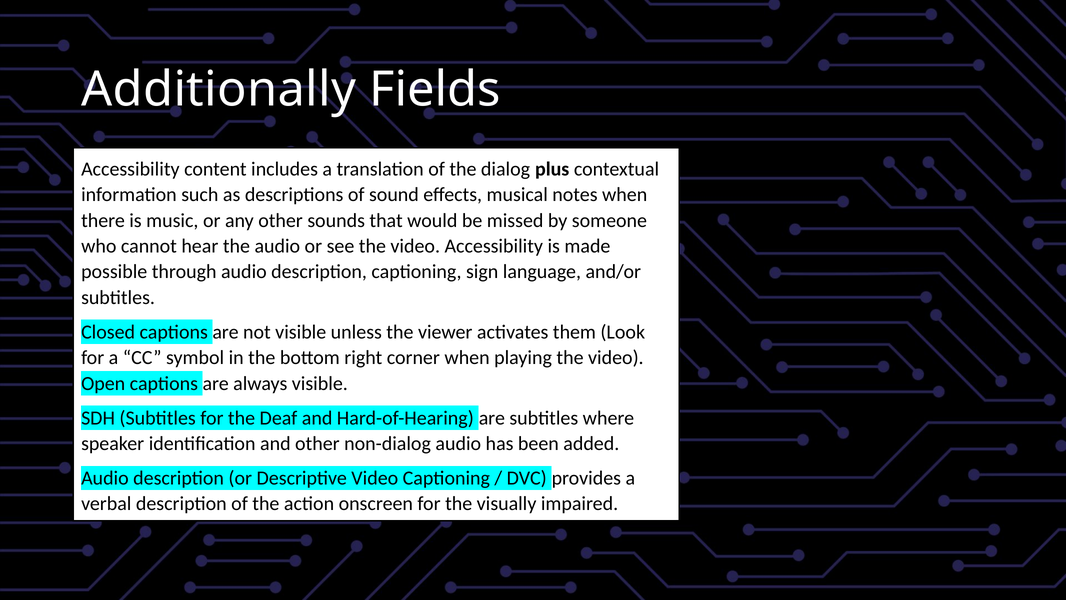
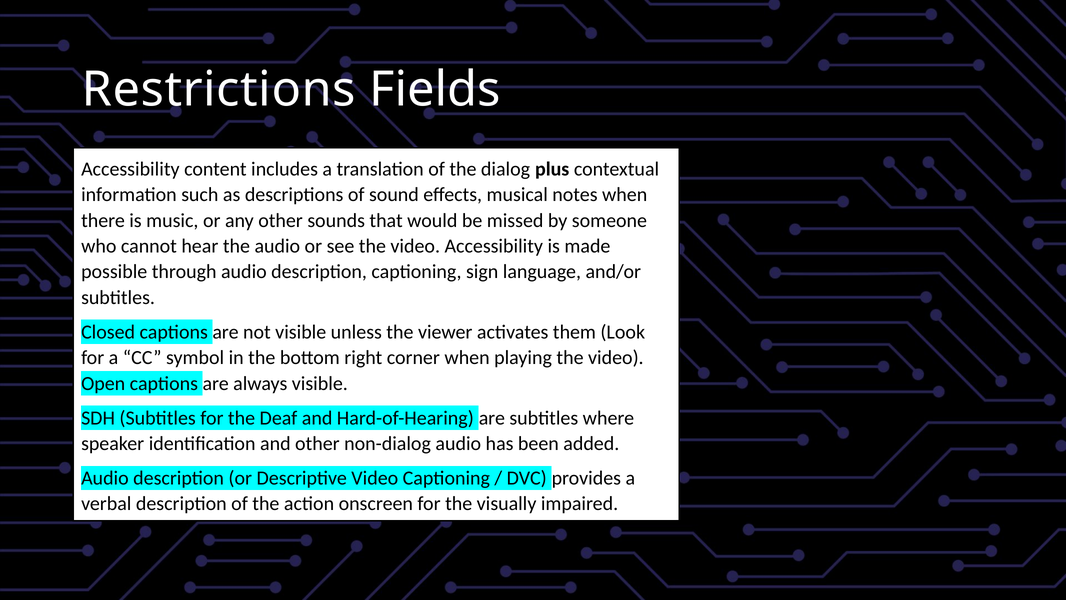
Additionally: Additionally -> Restrictions
